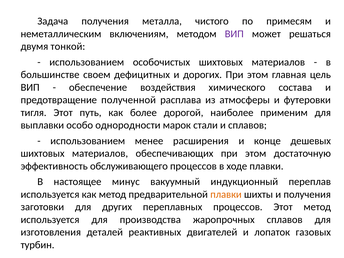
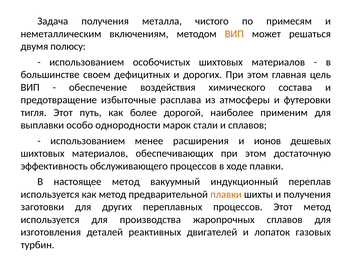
ВИП at (234, 34) colour: purple -> orange
тонкой: тонкой -> полюсу
полученной: полученной -> избыточные
конце: конце -> ионов
настоящее минус: минус -> метод
